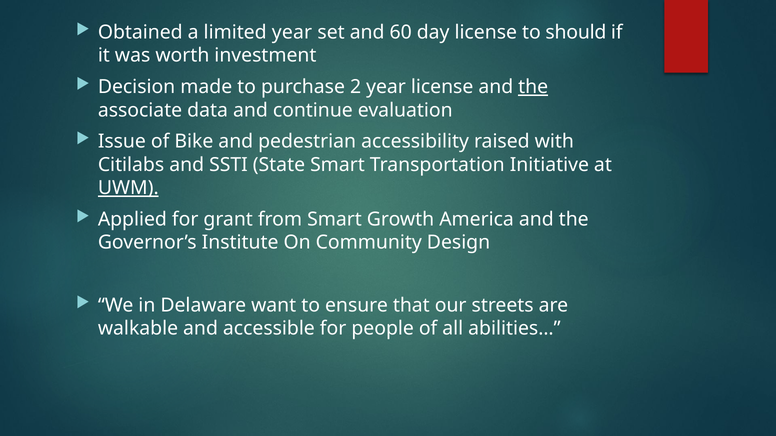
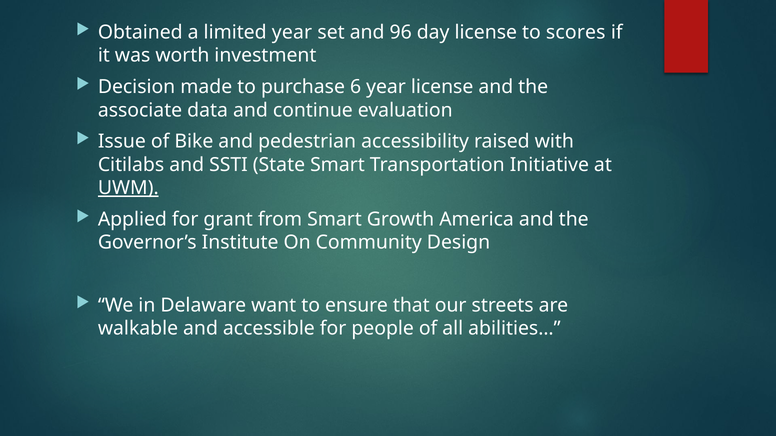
60: 60 -> 96
should: should -> scores
2: 2 -> 6
the at (533, 87) underline: present -> none
